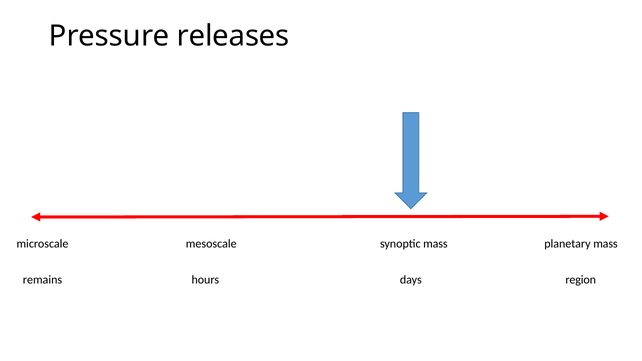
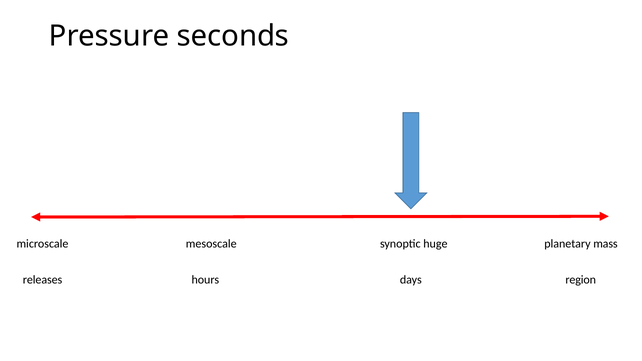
releases: releases -> seconds
synoptic mass: mass -> huge
remains: remains -> releases
